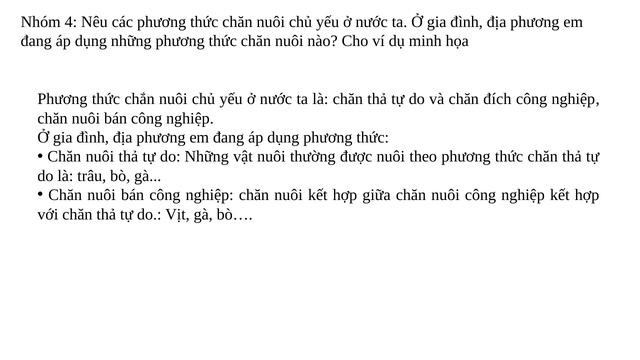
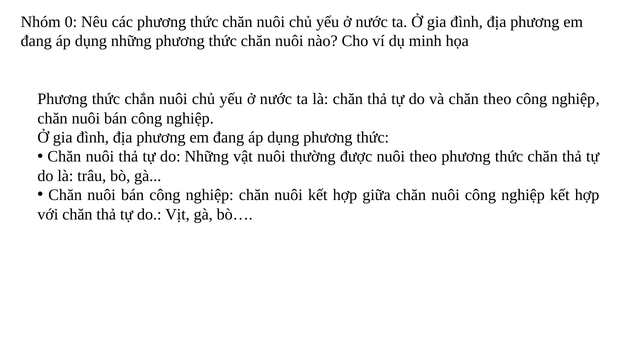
4: 4 -> 0
chăn đích: đích -> theo
